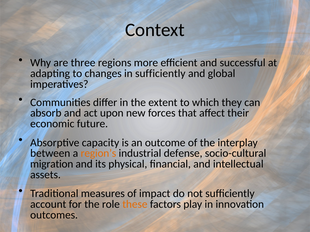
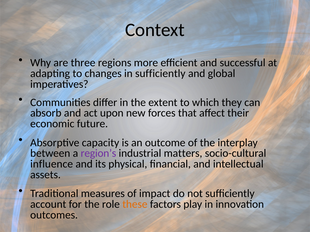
region’s colour: orange -> purple
defense: defense -> matters
migration: migration -> influence
